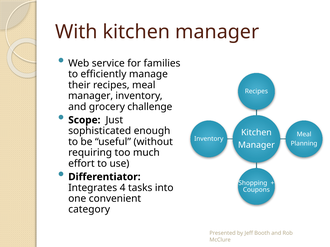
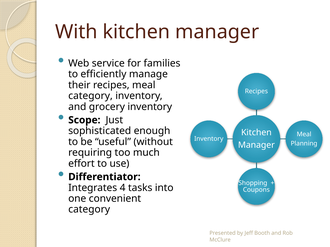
manager at (91, 96): manager -> category
grocery challenge: challenge -> inventory
